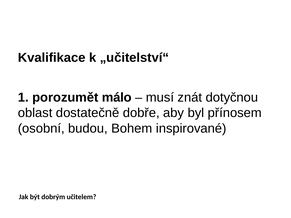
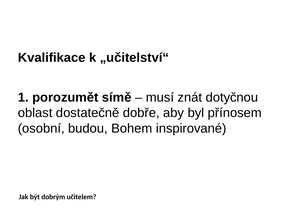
málo: málo -> símě
